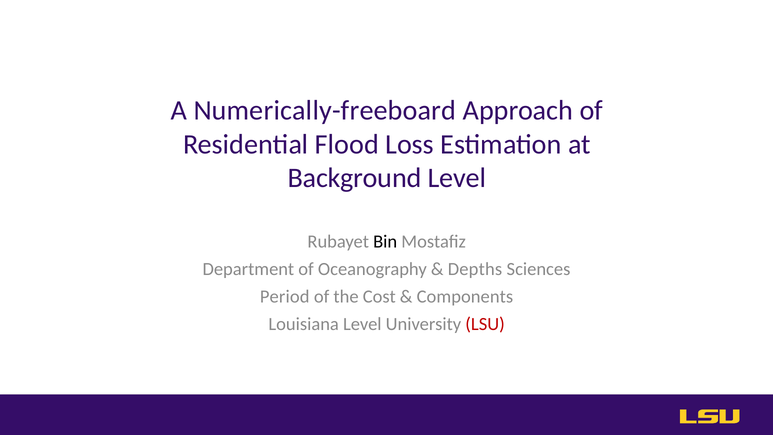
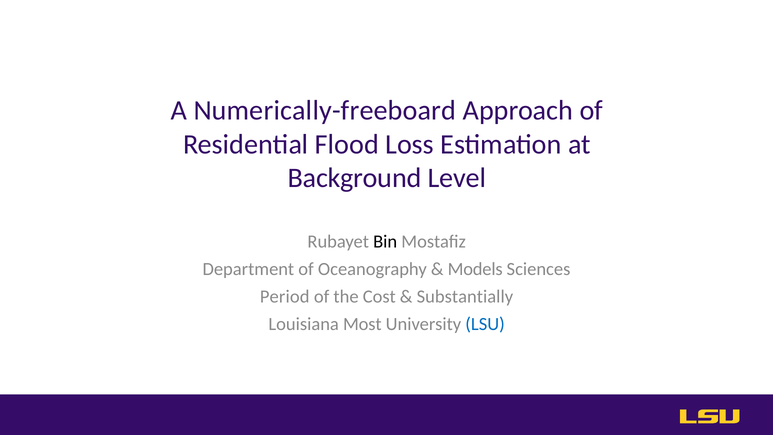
Depths: Depths -> Models
Components: Components -> Substantially
Louisiana Level: Level -> Most
LSU colour: red -> blue
